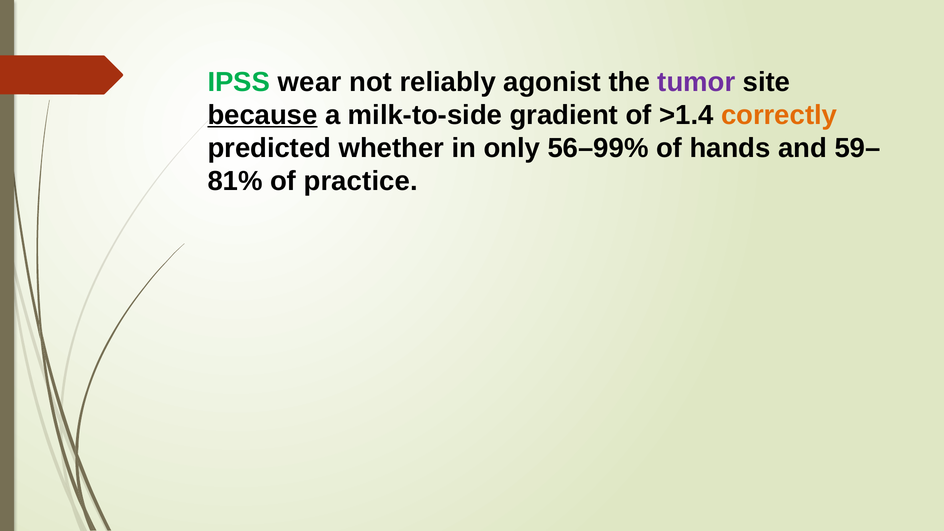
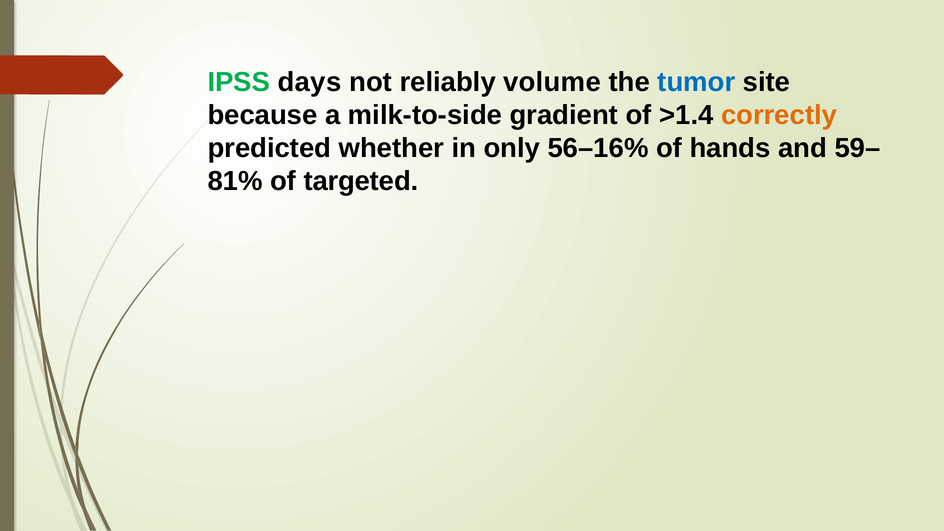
wear: wear -> days
agonist: agonist -> volume
tumor colour: purple -> blue
because underline: present -> none
56–99%: 56–99% -> 56–16%
practice: practice -> targeted
